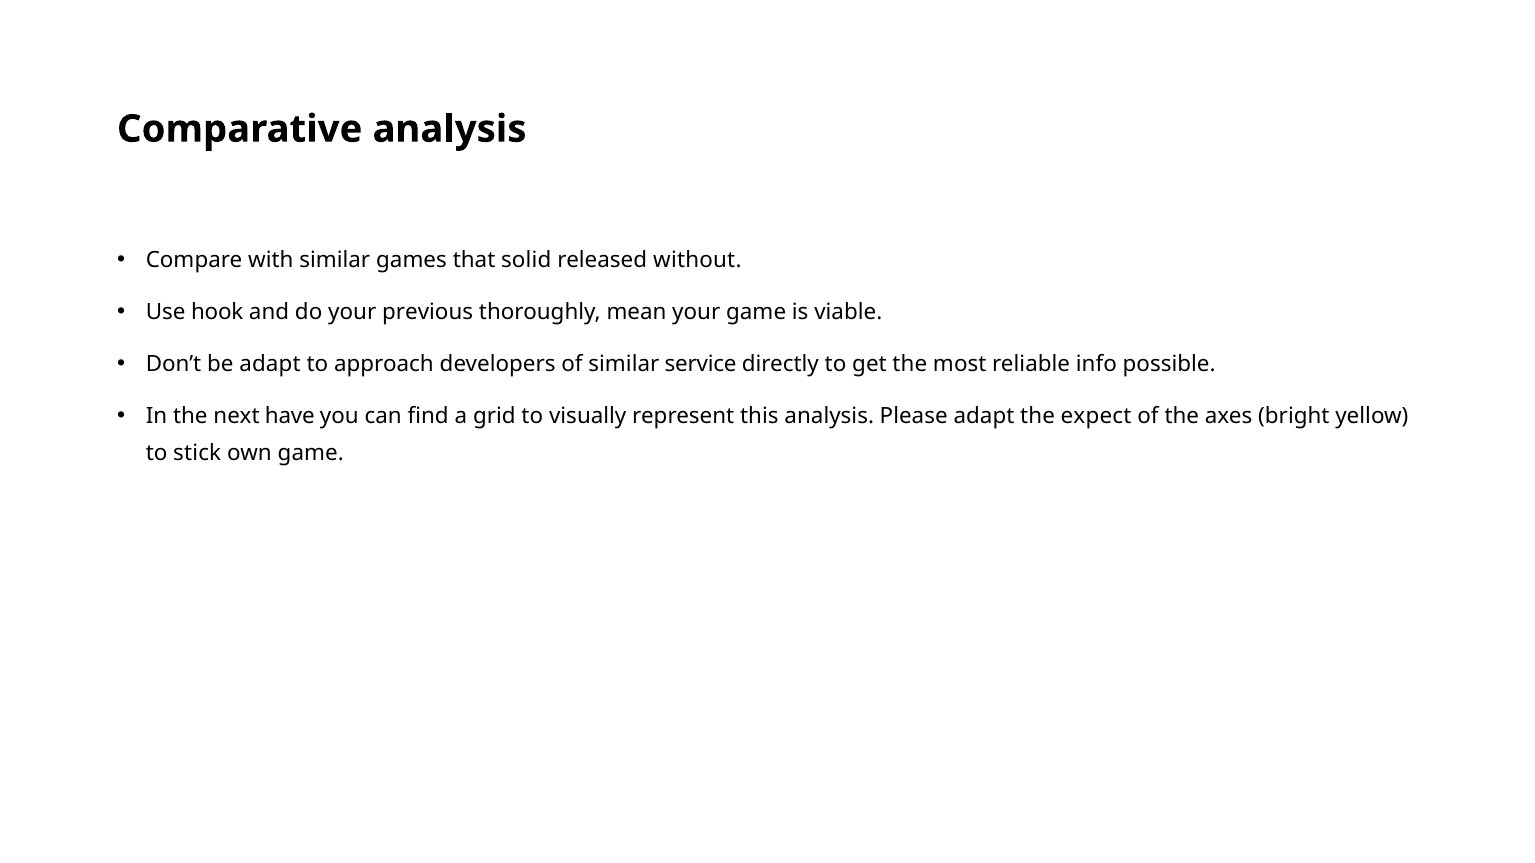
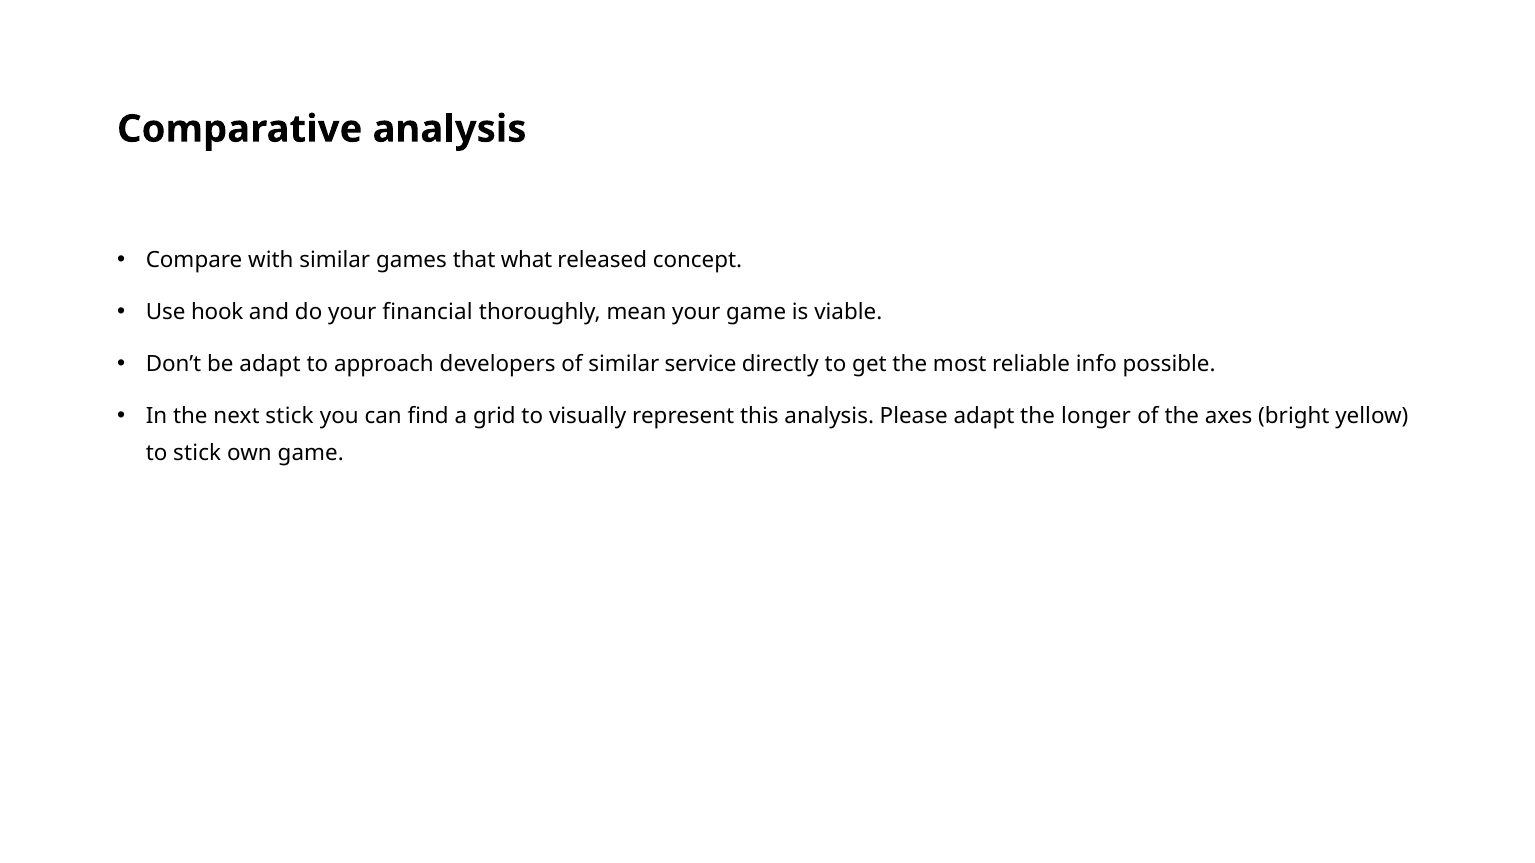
solid: solid -> what
without: without -> concept
previous: previous -> financial
next have: have -> stick
expect: expect -> longer
